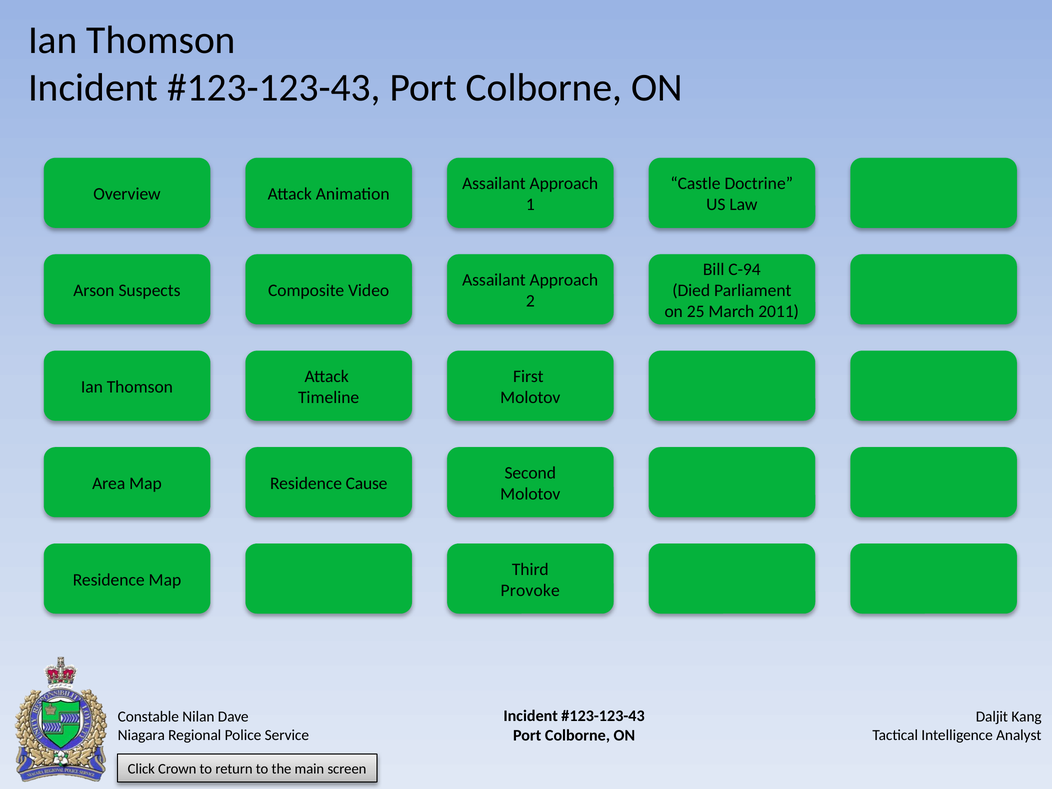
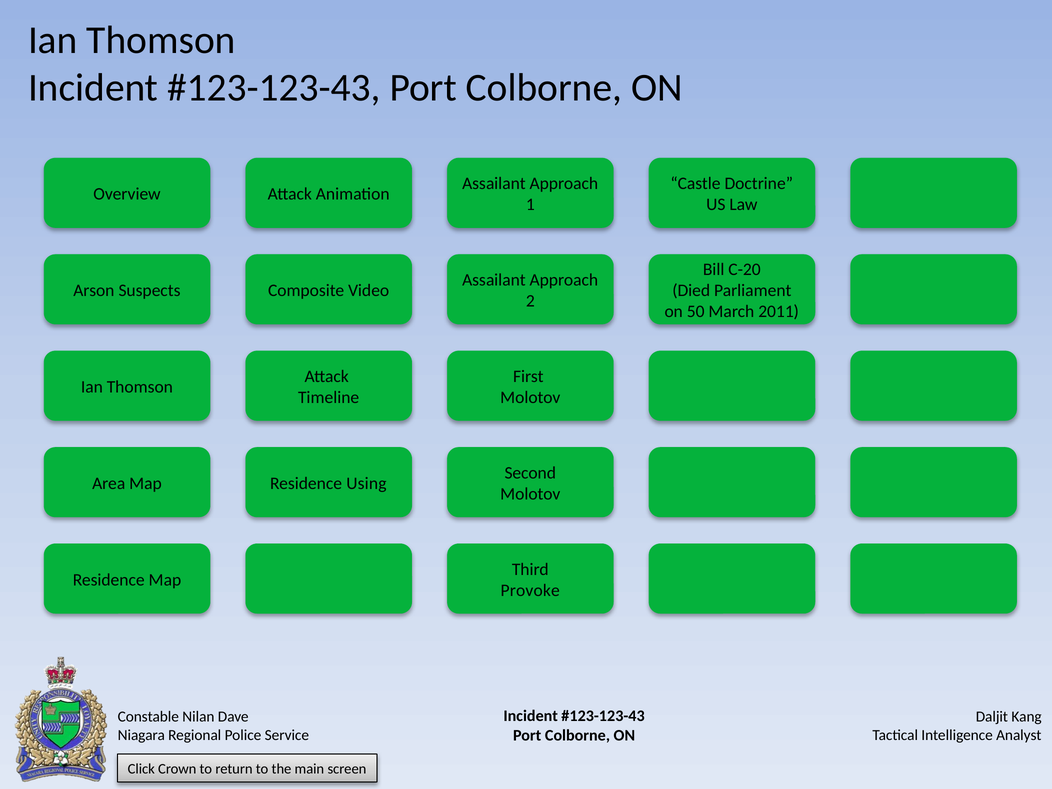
C-94: C-94 -> C-20
25: 25 -> 50
Cause: Cause -> Using
